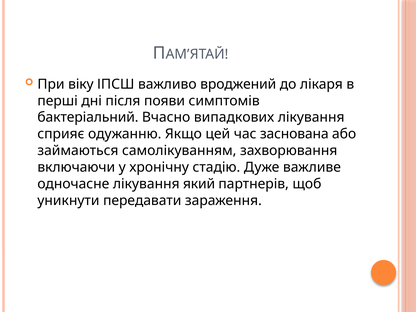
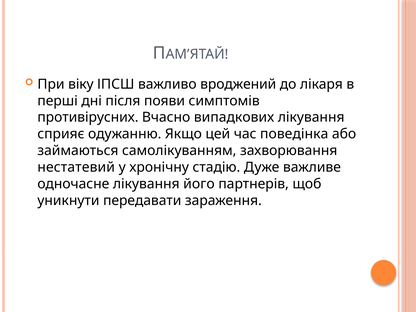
бактеріальний: бактеріальний -> противірусних
заснована: заснована -> поведінка
включаючи: включаючи -> нестатевий
який: який -> його
